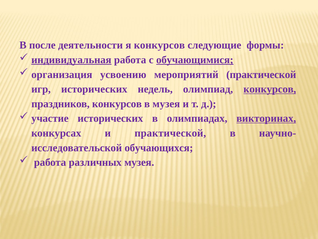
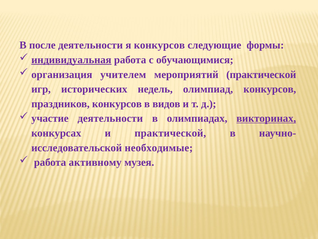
обучающимися underline: present -> none
усвоению: усвоению -> учителем
конкурсов at (270, 89) underline: present -> none
в музея: музея -> видов
участие исторических: исторических -> деятельности
обучающихся: обучающихся -> необходимые
различных: различных -> активному
